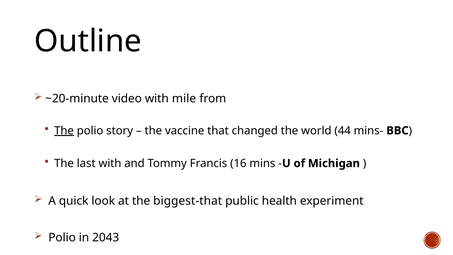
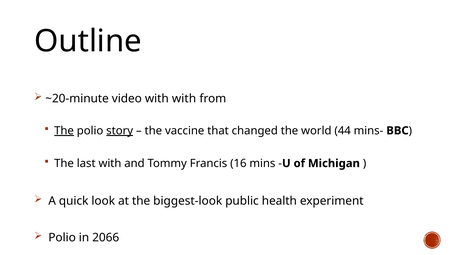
with mile: mile -> with
story underline: none -> present
biggest-that: biggest-that -> biggest-look
2043: 2043 -> 2066
